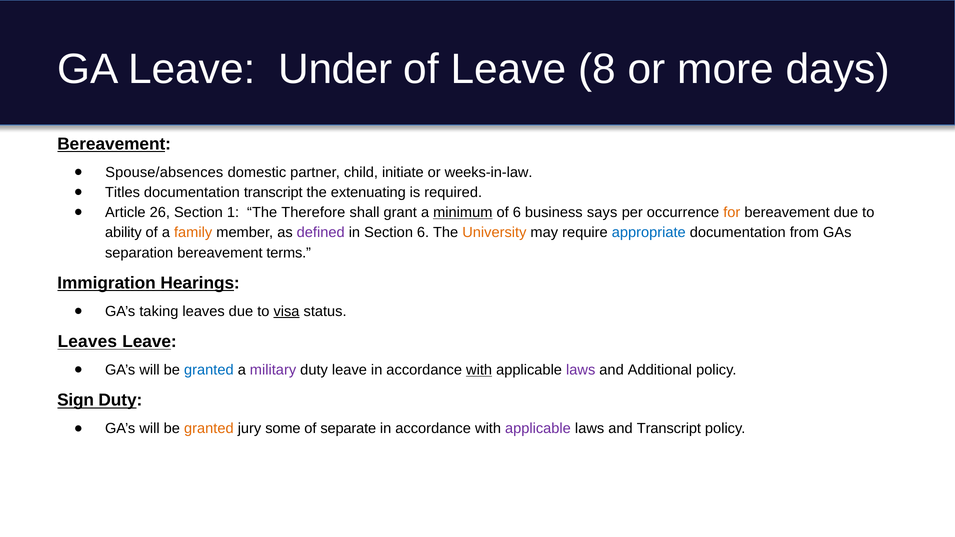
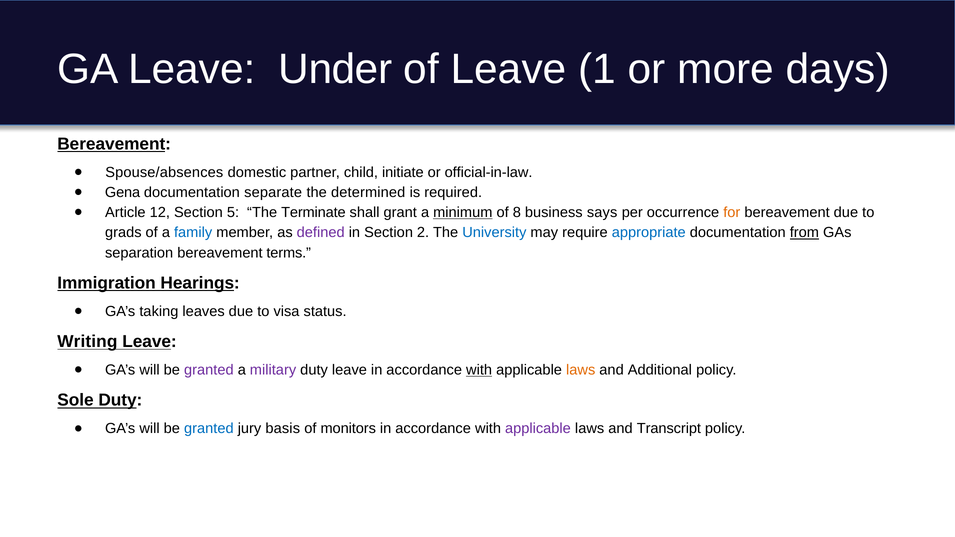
8: 8 -> 1
weeks-in-law: weeks-in-law -> official-in-law
Titles: Titles -> Gena
documentation transcript: transcript -> separate
extenuating: extenuating -> determined
26: 26 -> 12
1: 1 -> 5
Therefore: Therefore -> Terminate
of 6: 6 -> 8
ability: ability -> grads
family colour: orange -> blue
Section 6: 6 -> 2
University colour: orange -> blue
from underline: none -> present
visa underline: present -> none
Leaves at (87, 342): Leaves -> Writing
granted at (209, 370) colour: blue -> purple
laws at (581, 370) colour: purple -> orange
Sign: Sign -> Sole
granted at (209, 429) colour: orange -> blue
some: some -> basis
separate: separate -> monitors
